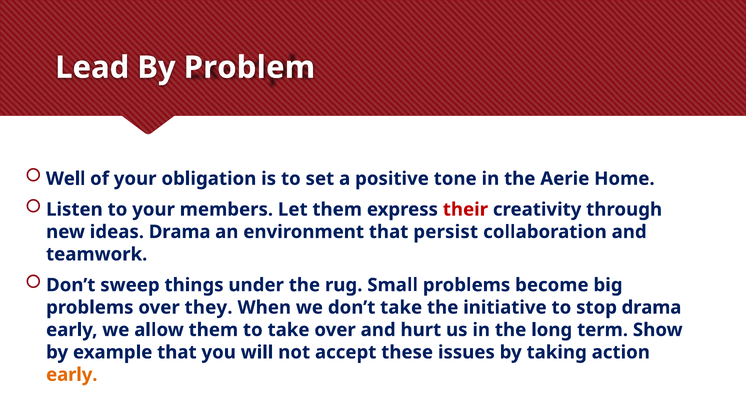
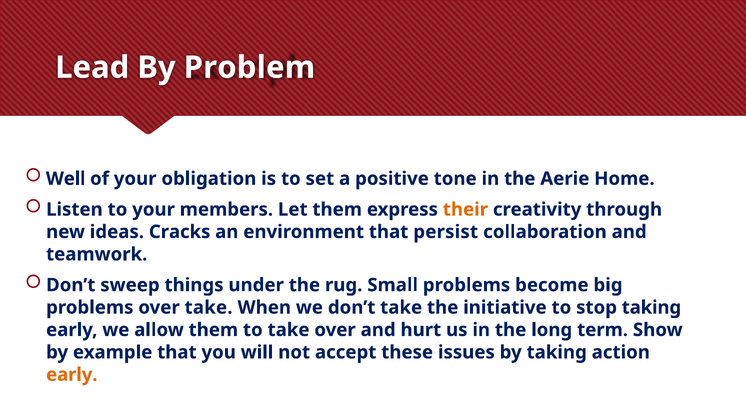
their colour: red -> orange
ideas Drama: Drama -> Cracks
over they: they -> take
stop drama: drama -> taking
